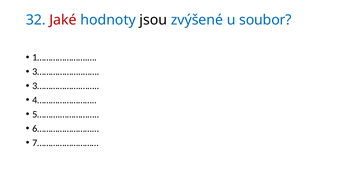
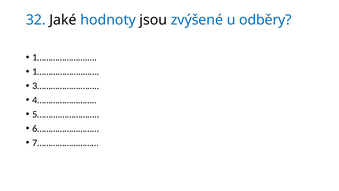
Jaké colour: red -> black
soubor: soubor -> odběry
3………………..……: 3………………..…… -> 1………………..……
